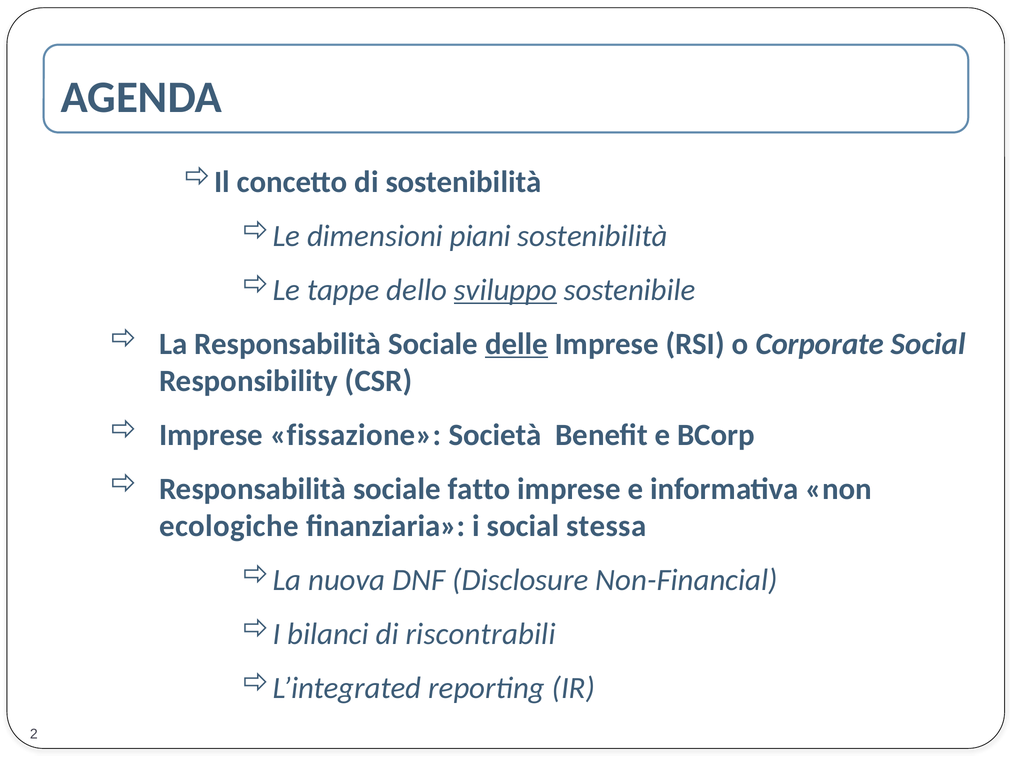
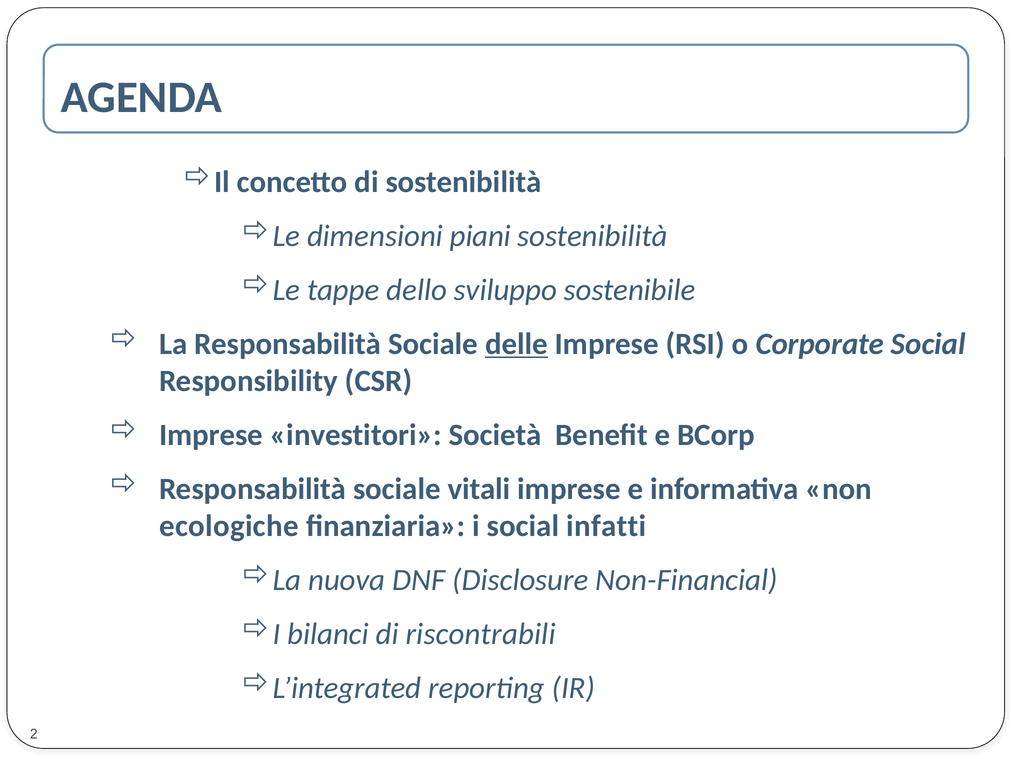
sviluppo underline: present -> none
fissazione: fissazione -> investitori
fatto: fatto -> vitali
stessa: stessa -> infatti
